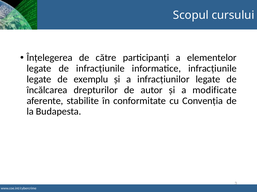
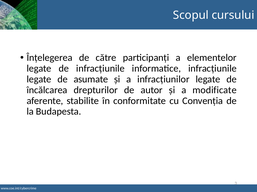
exemplu: exemplu -> asumate
